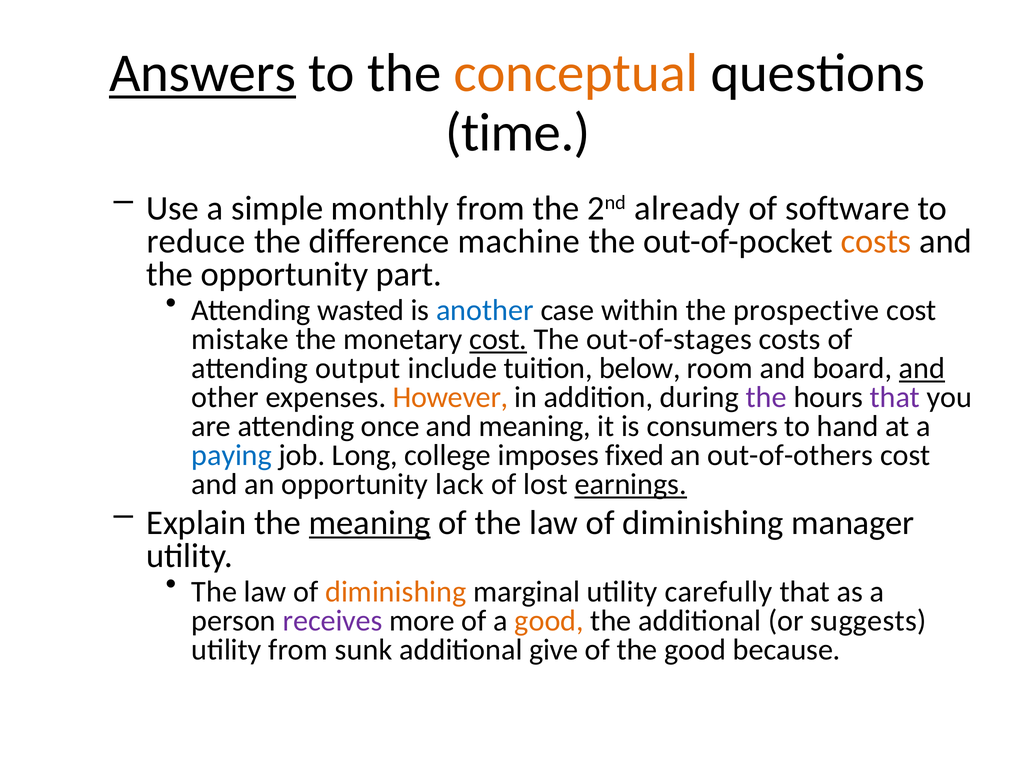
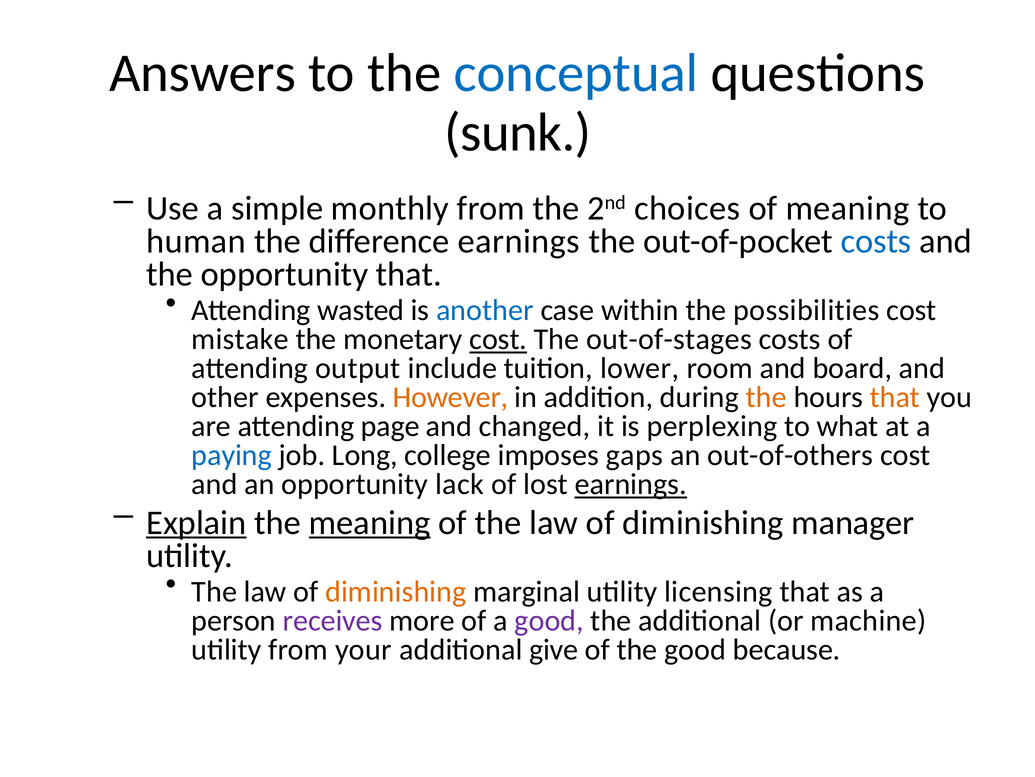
Answers underline: present -> none
conceptual colour: orange -> blue
time: time -> sunk
already: already -> choices
of software: software -> meaning
reduce: reduce -> human
difference machine: machine -> earnings
costs at (876, 241) colour: orange -> blue
opportunity part: part -> that
prospective: prospective -> possibilities
below: below -> lower
and at (922, 368) underline: present -> none
the at (766, 397) colour: purple -> orange
that at (895, 397) colour: purple -> orange
once: once -> page
and meaning: meaning -> changed
consumers: consumers -> perplexing
hand: hand -> what
fixed: fixed -> gaps
Explain underline: none -> present
carefully: carefully -> licensing
good at (549, 620) colour: orange -> purple
suggests: suggests -> machine
sunk: sunk -> your
